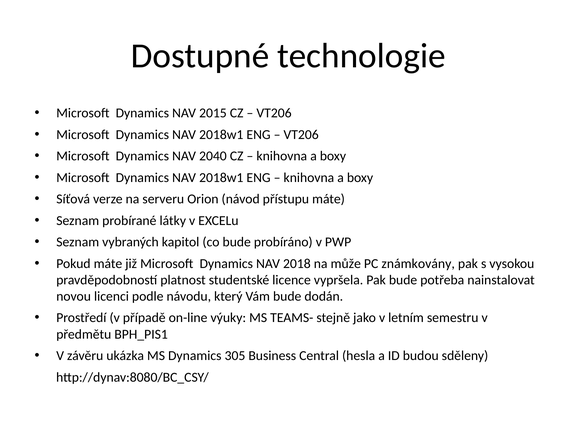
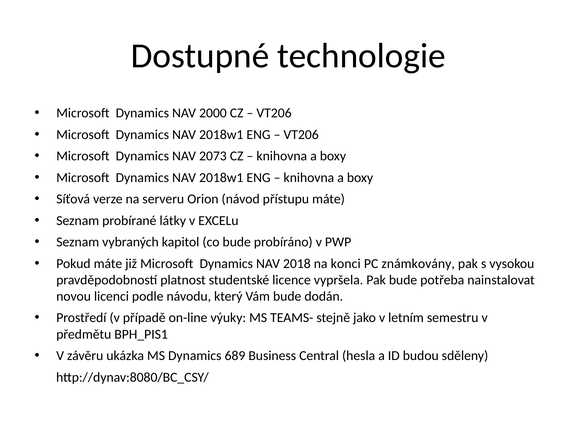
2015: 2015 -> 2000
2040: 2040 -> 2073
může: může -> konci
305: 305 -> 689
